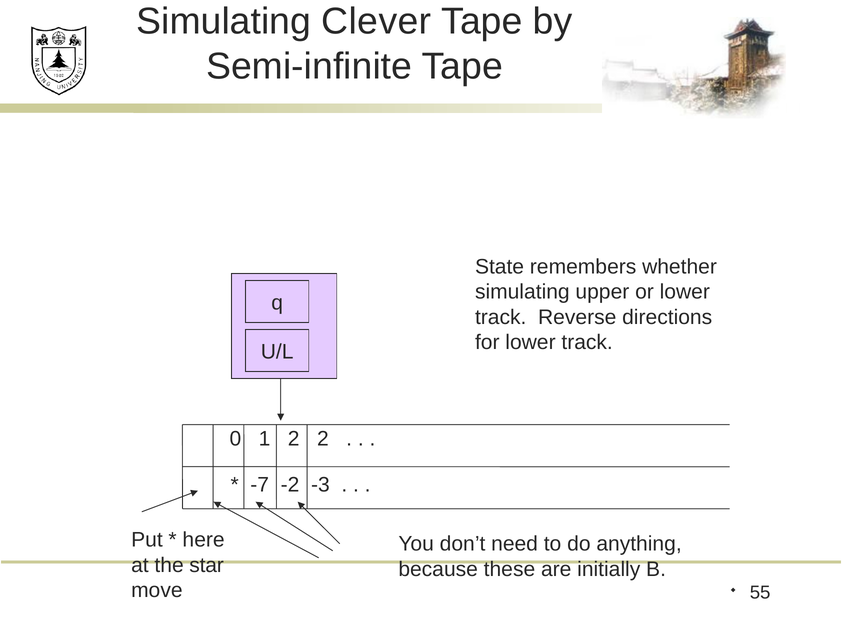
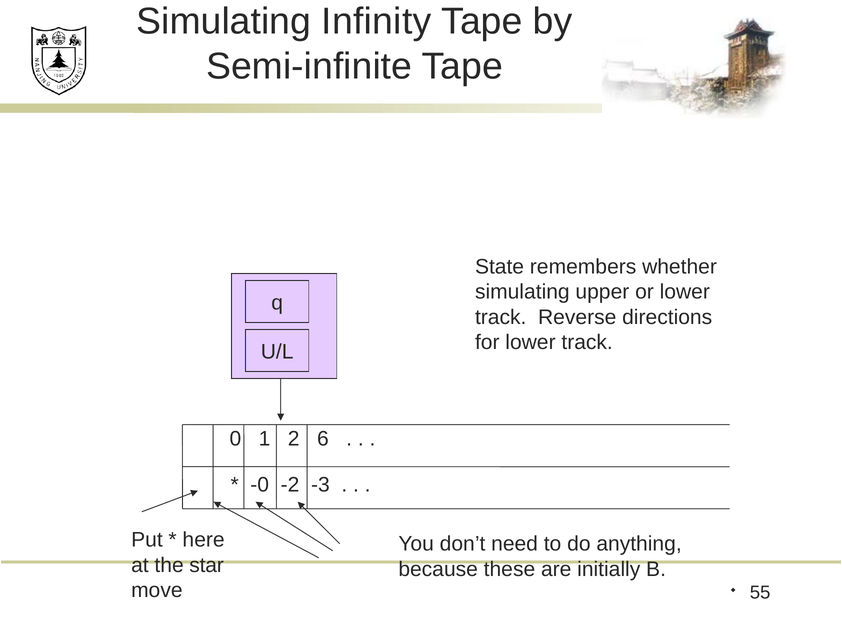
Clever: Clever -> Infinity
2 2: 2 -> 6
-7: -7 -> -0
